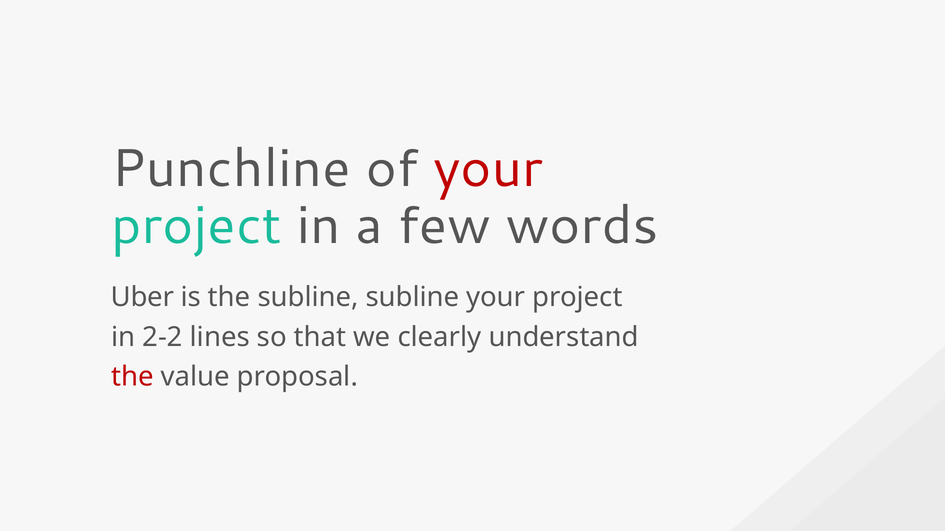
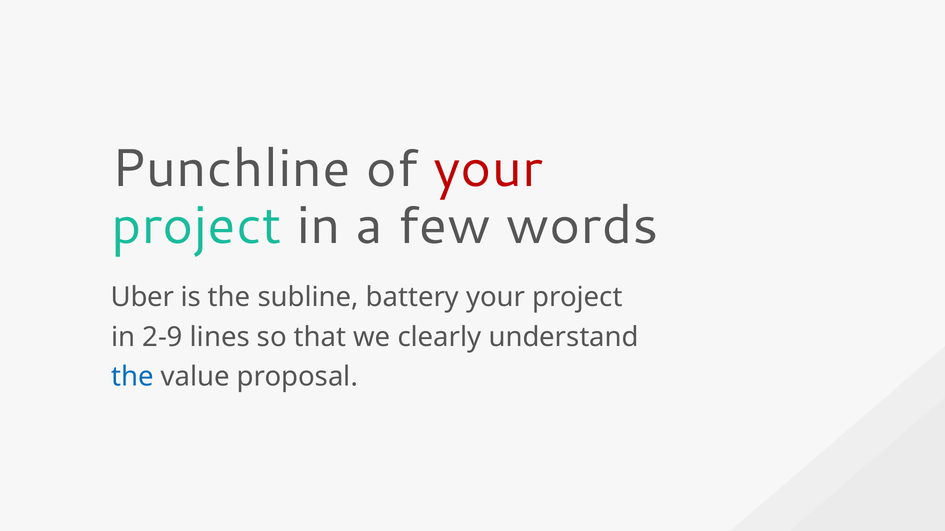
subline subline: subline -> battery
2-2: 2-2 -> 2-9
the at (132, 377) colour: red -> blue
